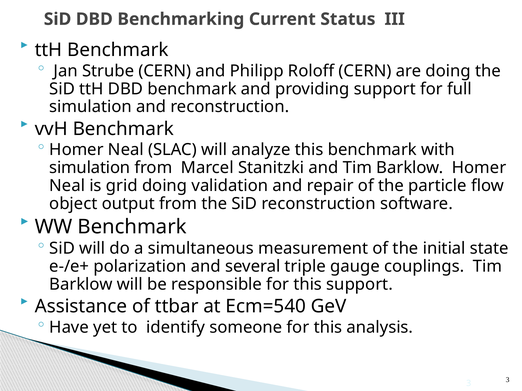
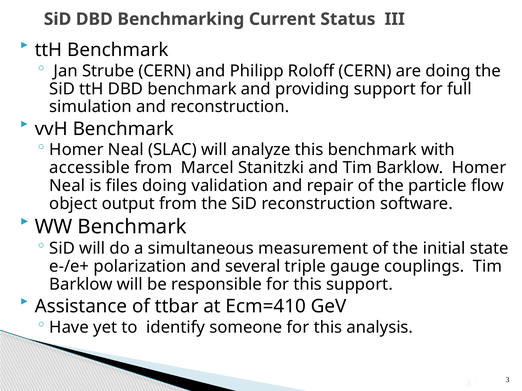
simulation at (90, 168): simulation -> accessible
grid: grid -> files
Ecm=540: Ecm=540 -> Ecm=410
